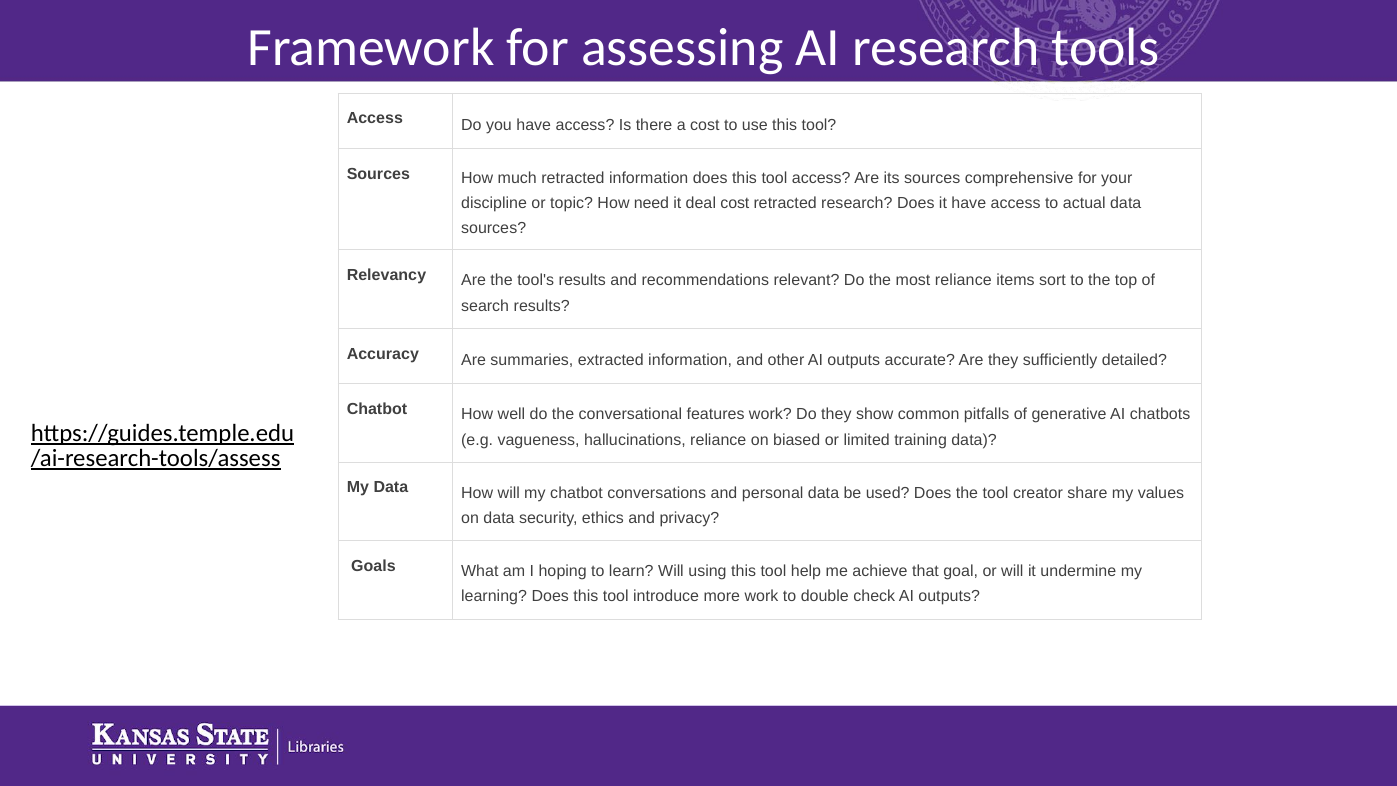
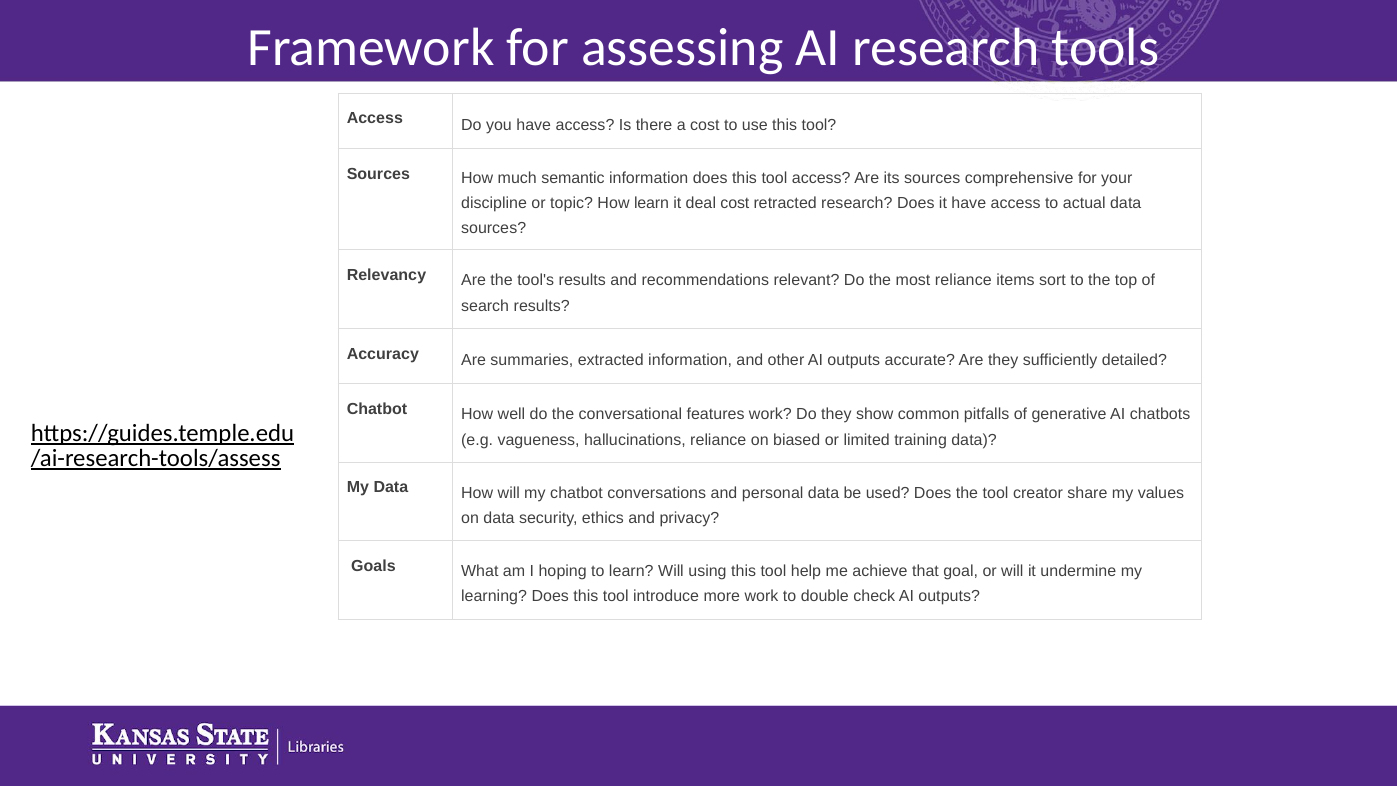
much retracted: retracted -> semantic
How need: need -> learn
